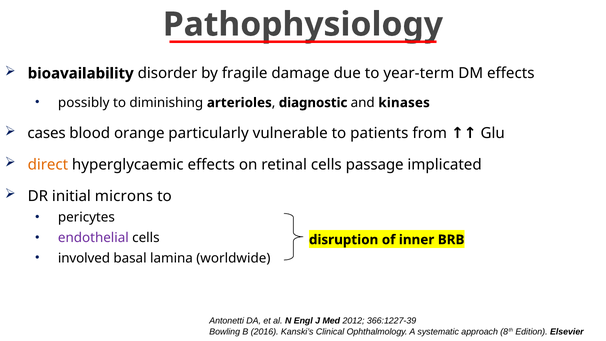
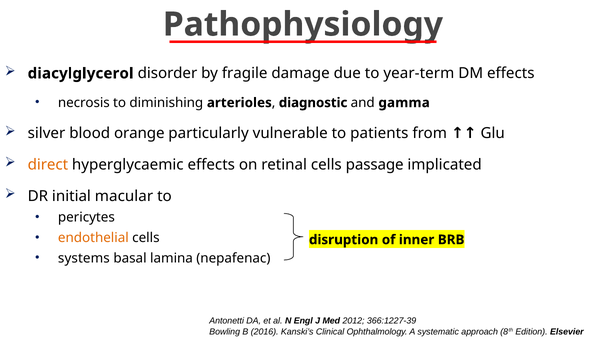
bioavailability: bioavailability -> diacylglycerol
possibly: possibly -> necrosis
kinases: kinases -> gamma
cases: cases -> silver
microns: microns -> macular
endothelial colour: purple -> orange
involved: involved -> systems
worldwide: worldwide -> nepafenac
